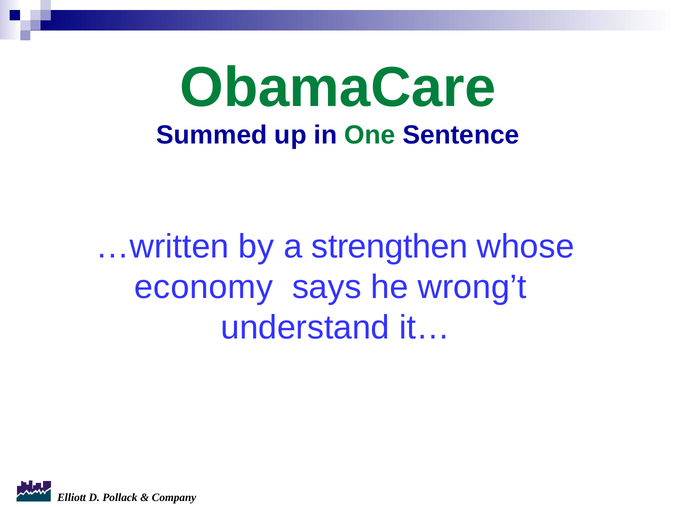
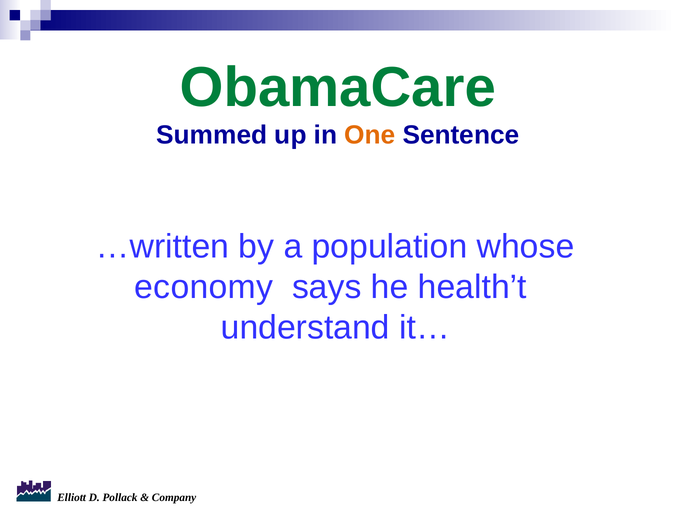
One colour: green -> orange
strengthen: strengthen -> population
wrong’t: wrong’t -> health’t
